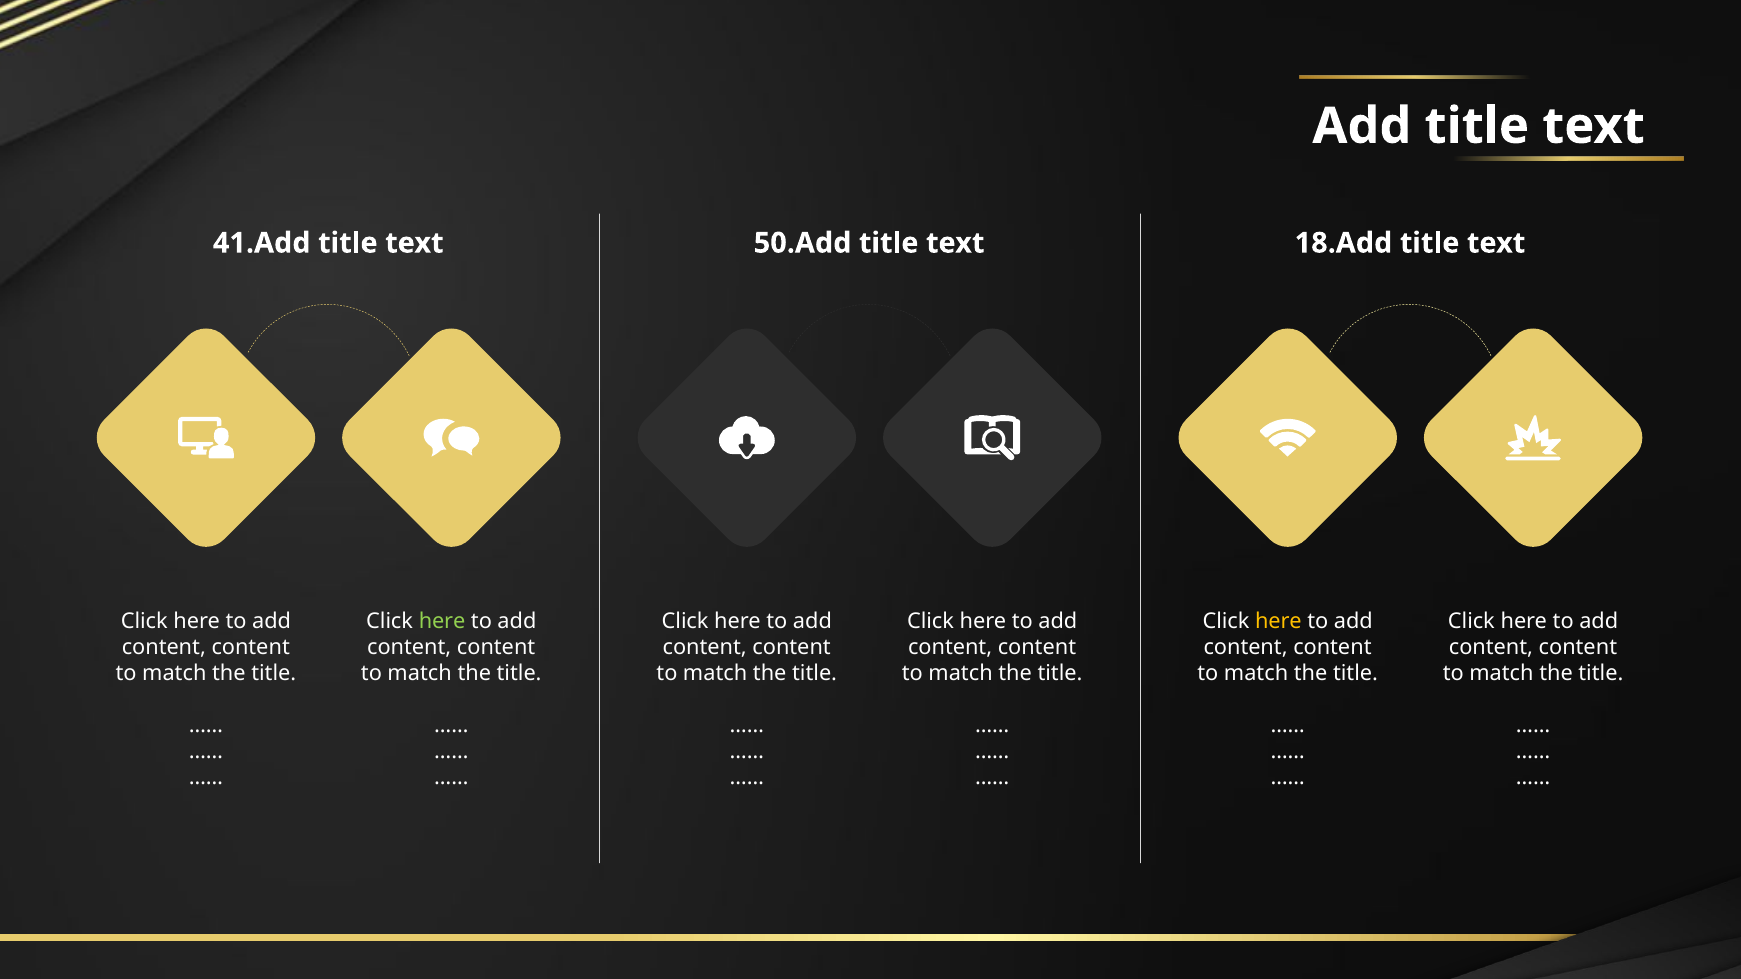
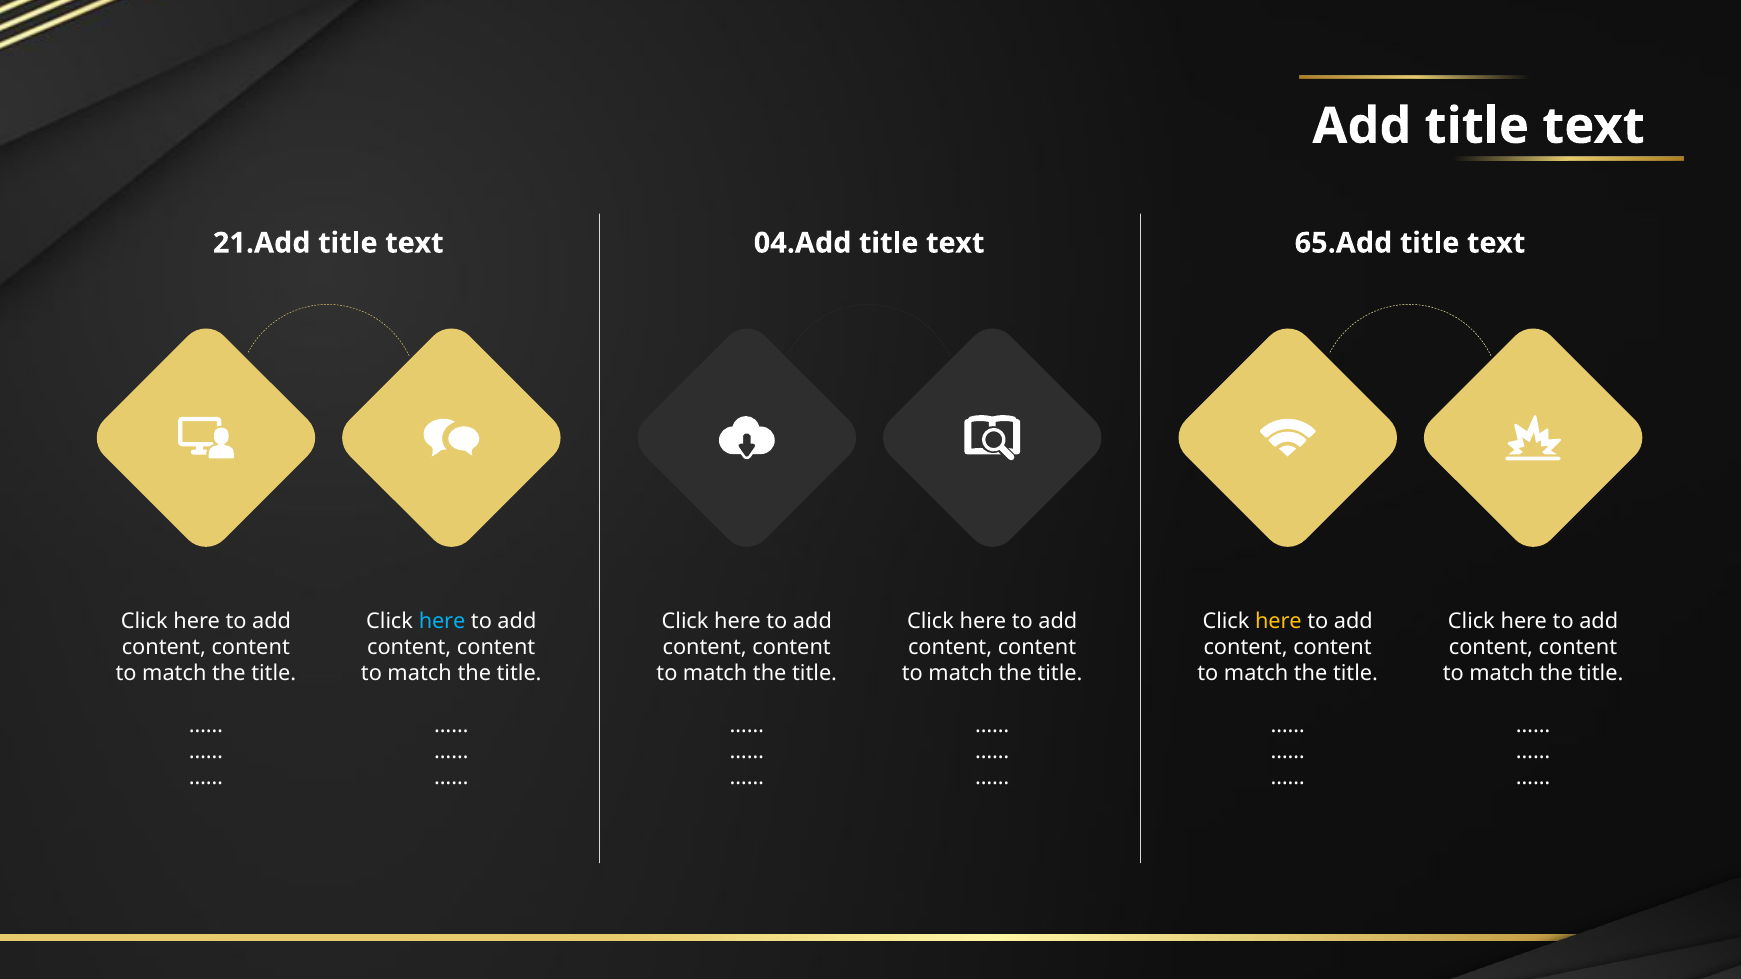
41.Add: 41.Add -> 21.Add
50.Add: 50.Add -> 04.Add
18.Add: 18.Add -> 65.Add
here at (442, 621) colour: light green -> light blue
